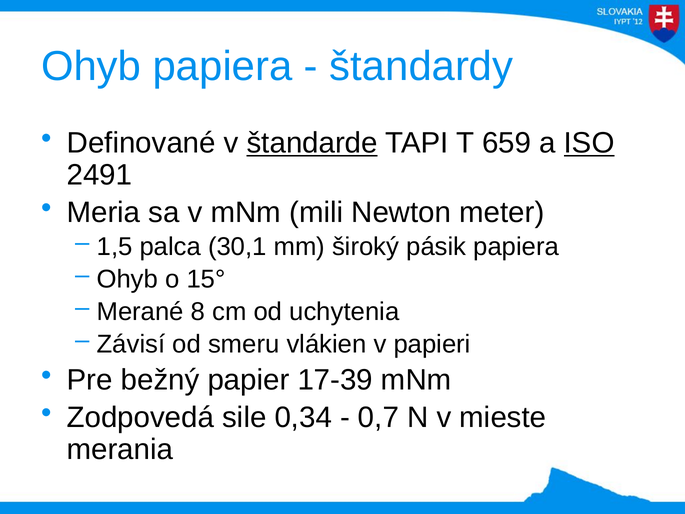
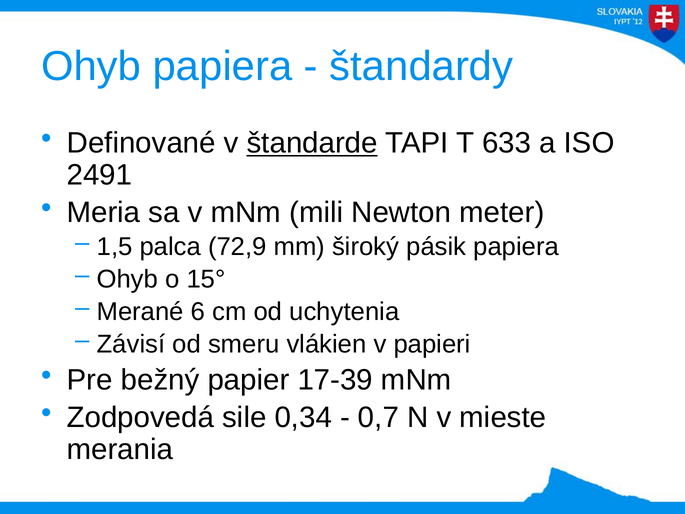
659: 659 -> 633
ISO underline: present -> none
30,1: 30,1 -> 72,9
8: 8 -> 6
